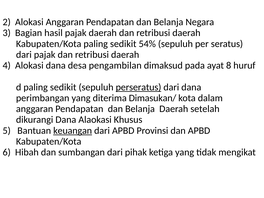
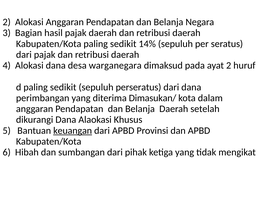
54%: 54% -> 14%
pengambilan: pengambilan -> warganegara
ayat 8: 8 -> 2
perseratus underline: present -> none
